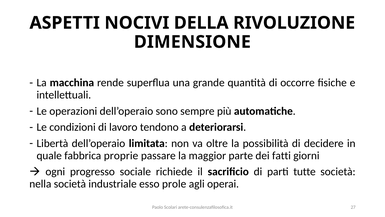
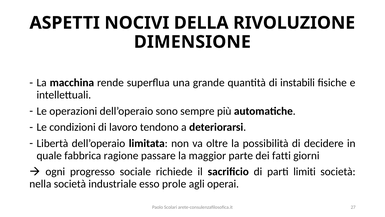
occorre: occorre -> instabili
proprie: proprie -> ragione
tutte: tutte -> limiti
